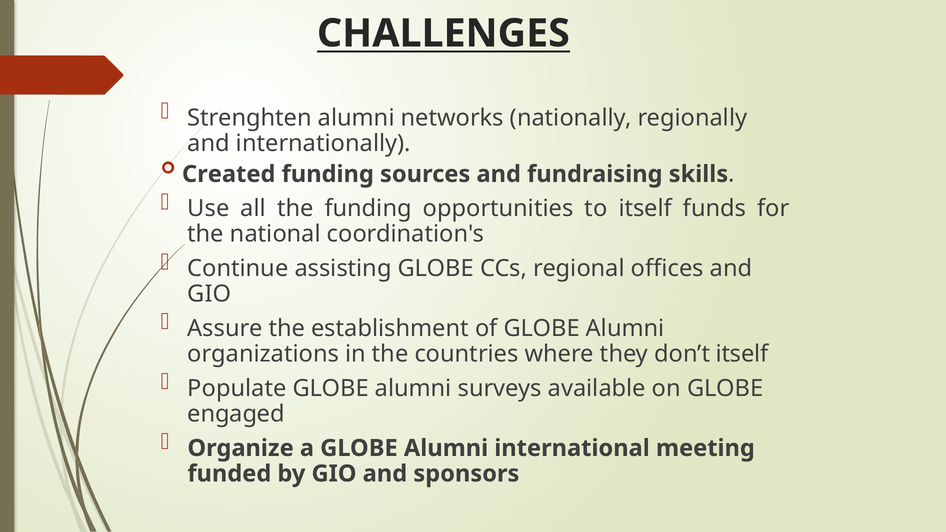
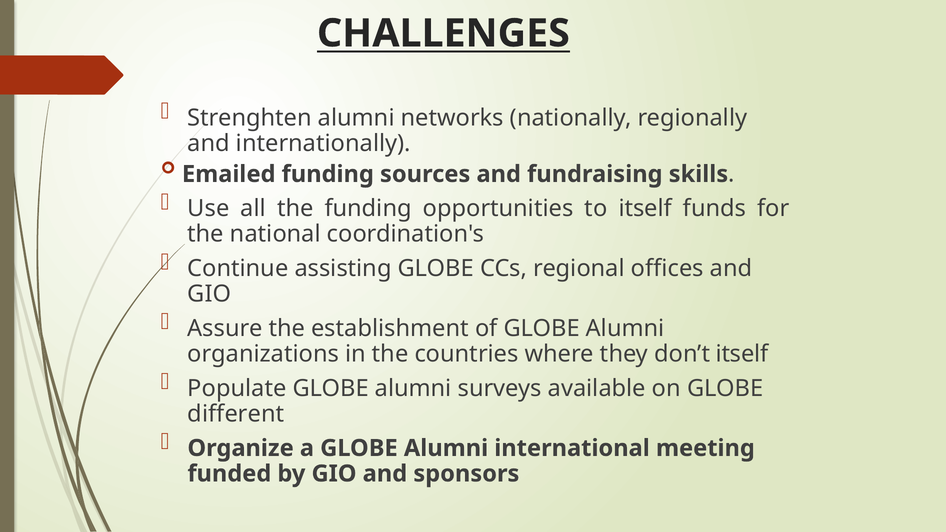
Created: Created -> Emailed
engaged: engaged -> different
